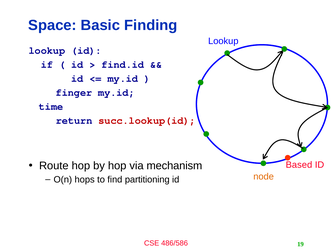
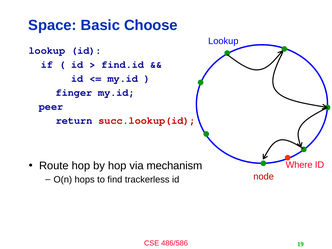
Finding: Finding -> Choose
time: time -> peer
Based: Based -> Where
node colour: orange -> red
partitioning: partitioning -> trackerless
